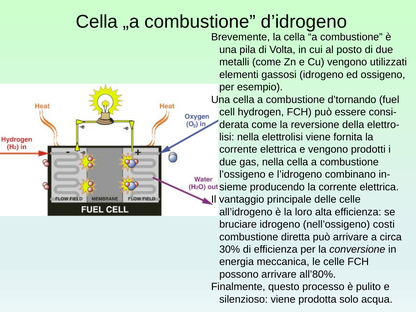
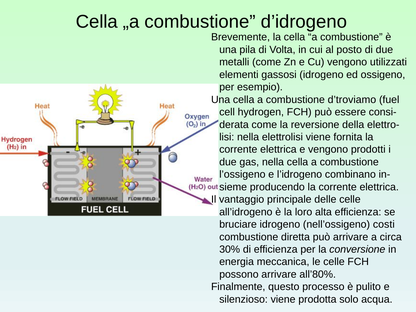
d’tornando: d’tornando -> d’troviamo
